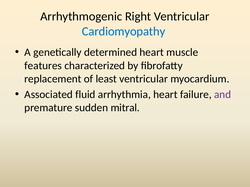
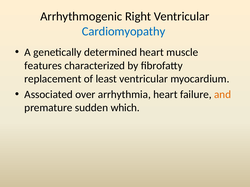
fluid: fluid -> over
and colour: purple -> orange
mitral: mitral -> which
